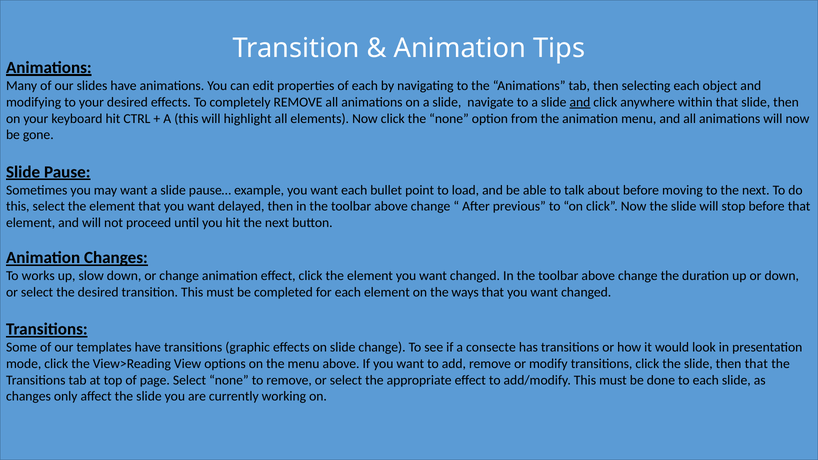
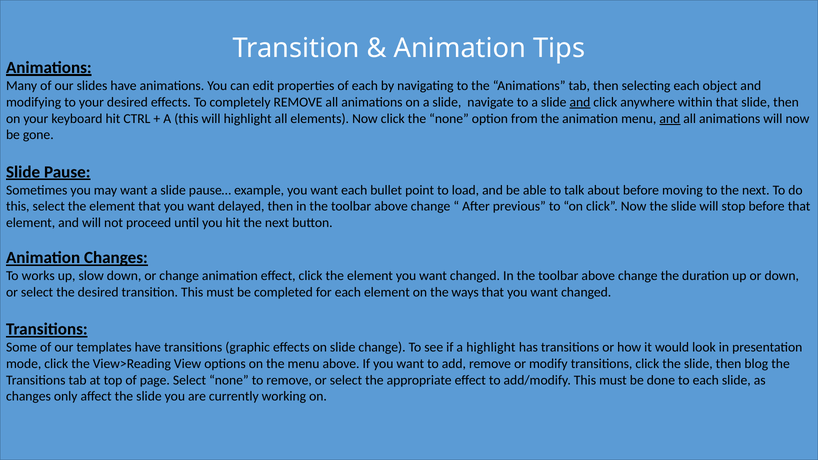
and at (670, 119) underline: none -> present
a consecte: consecte -> highlight
then that: that -> blog
